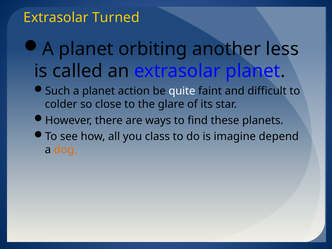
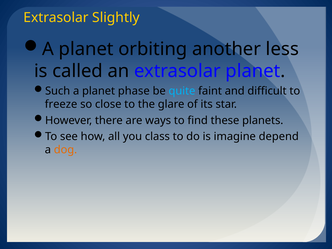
Turned: Turned -> Slightly
action: action -> phase
quite colour: white -> light blue
colder: colder -> freeze
